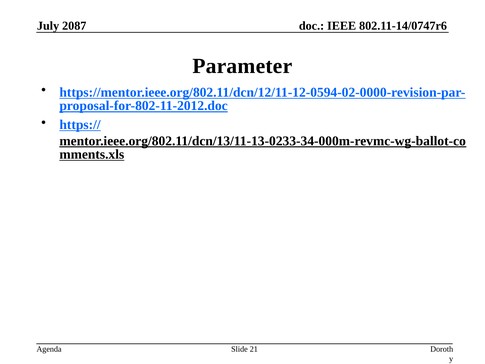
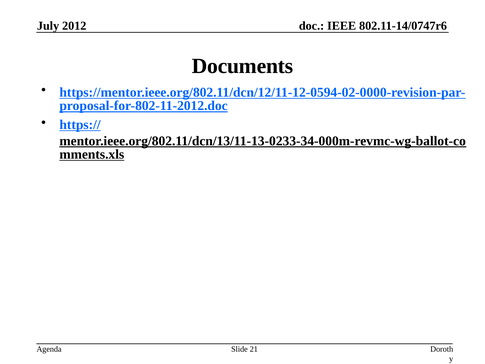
2087: 2087 -> 2012
Parameter: Parameter -> Documents
